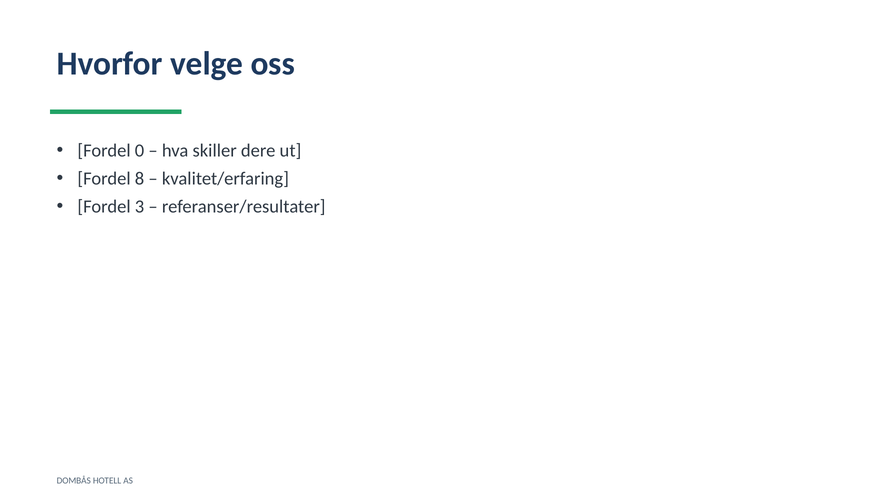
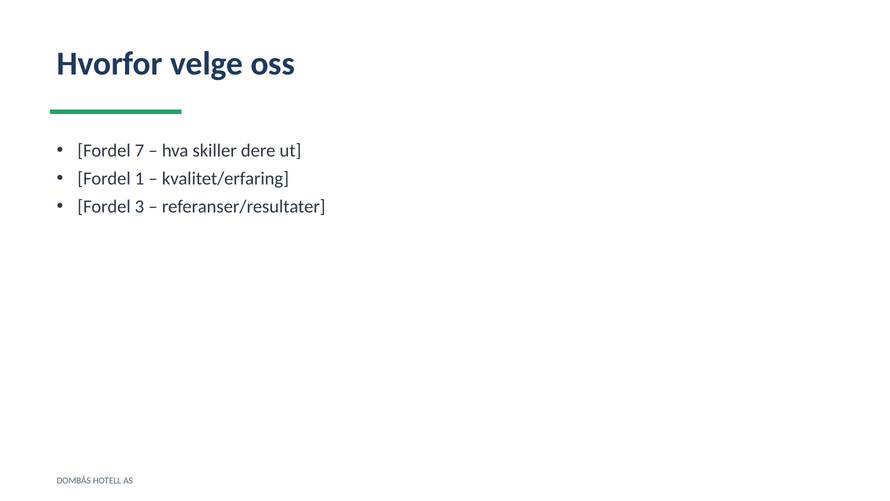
0: 0 -> 7
8: 8 -> 1
